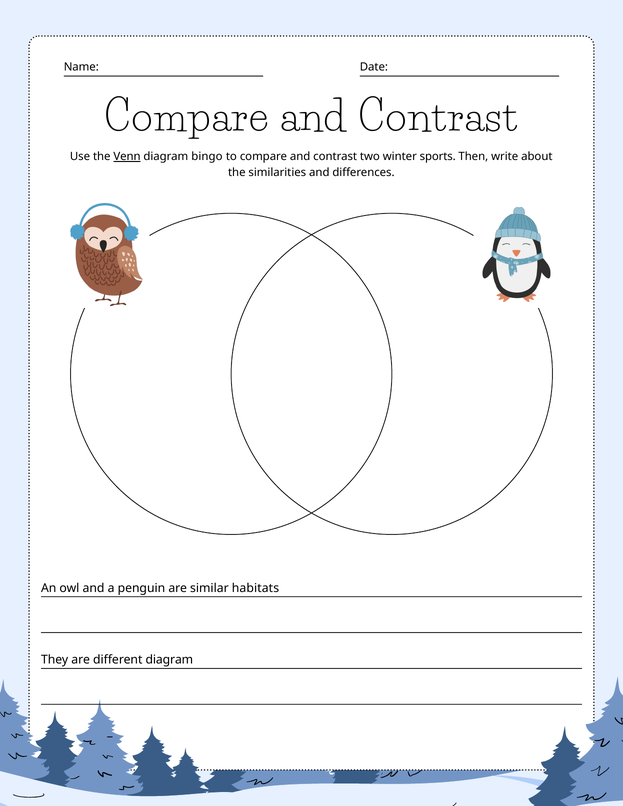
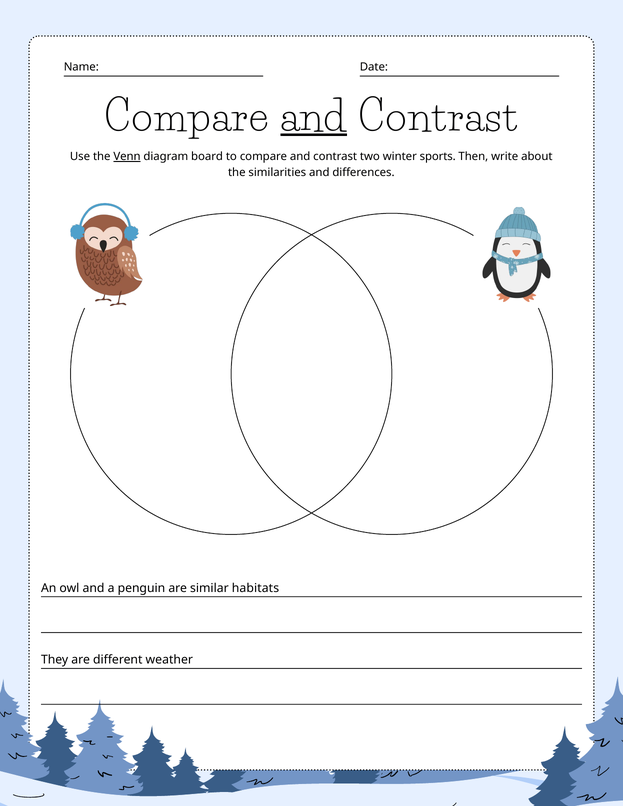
and at (313, 117) underline: none -> present
bingo: bingo -> board
different diagram: diagram -> weather
